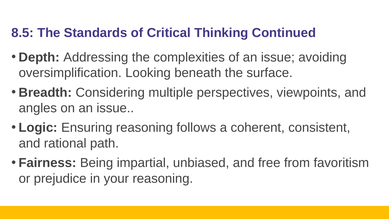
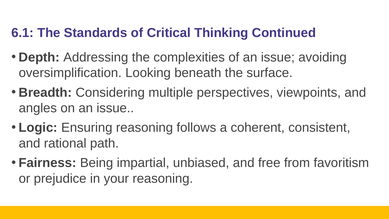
8.5: 8.5 -> 6.1
